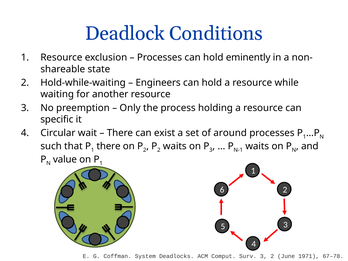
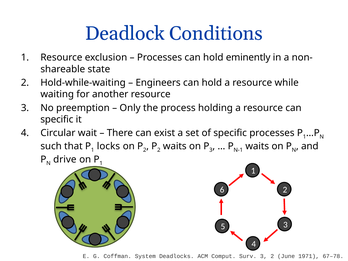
of around: around -> specific
1 there: there -> locks
value: value -> drive
